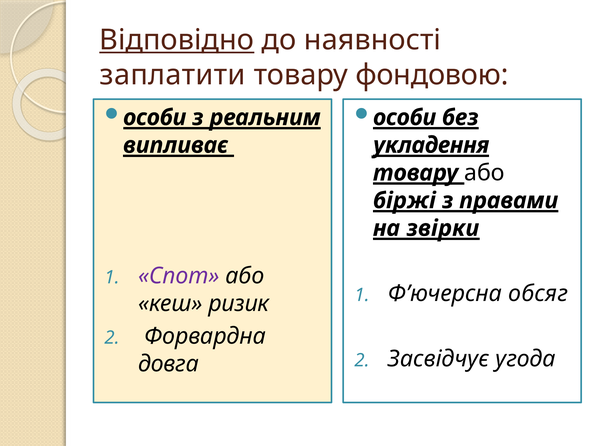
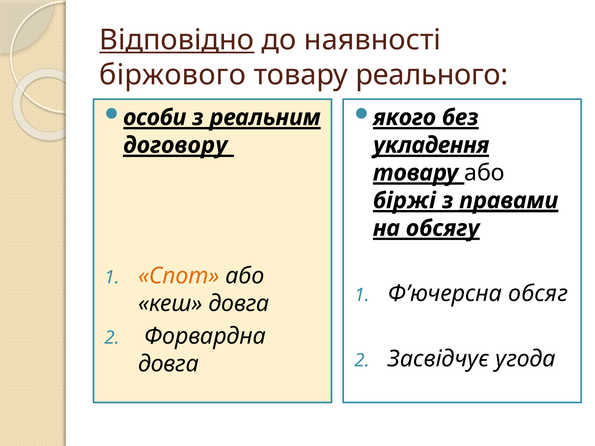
заплатити: заплатити -> біржового
фондовою: фондовою -> реального
особи at (405, 118): особи -> якого
випливає: випливає -> договору
правами underline: none -> present
звірки: звірки -> обсягу
Спот colour: purple -> orange
кеш ризик: ризик -> довга
